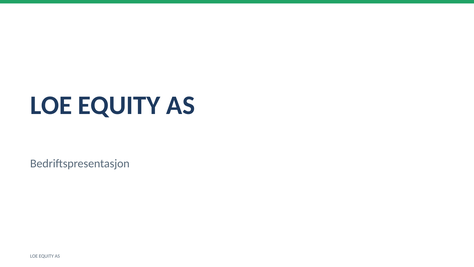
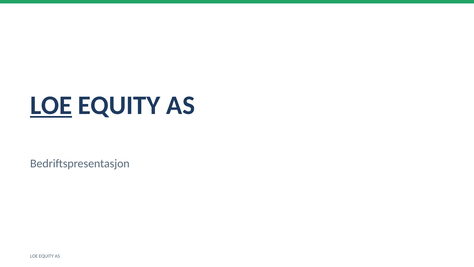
LOE at (51, 105) underline: none -> present
